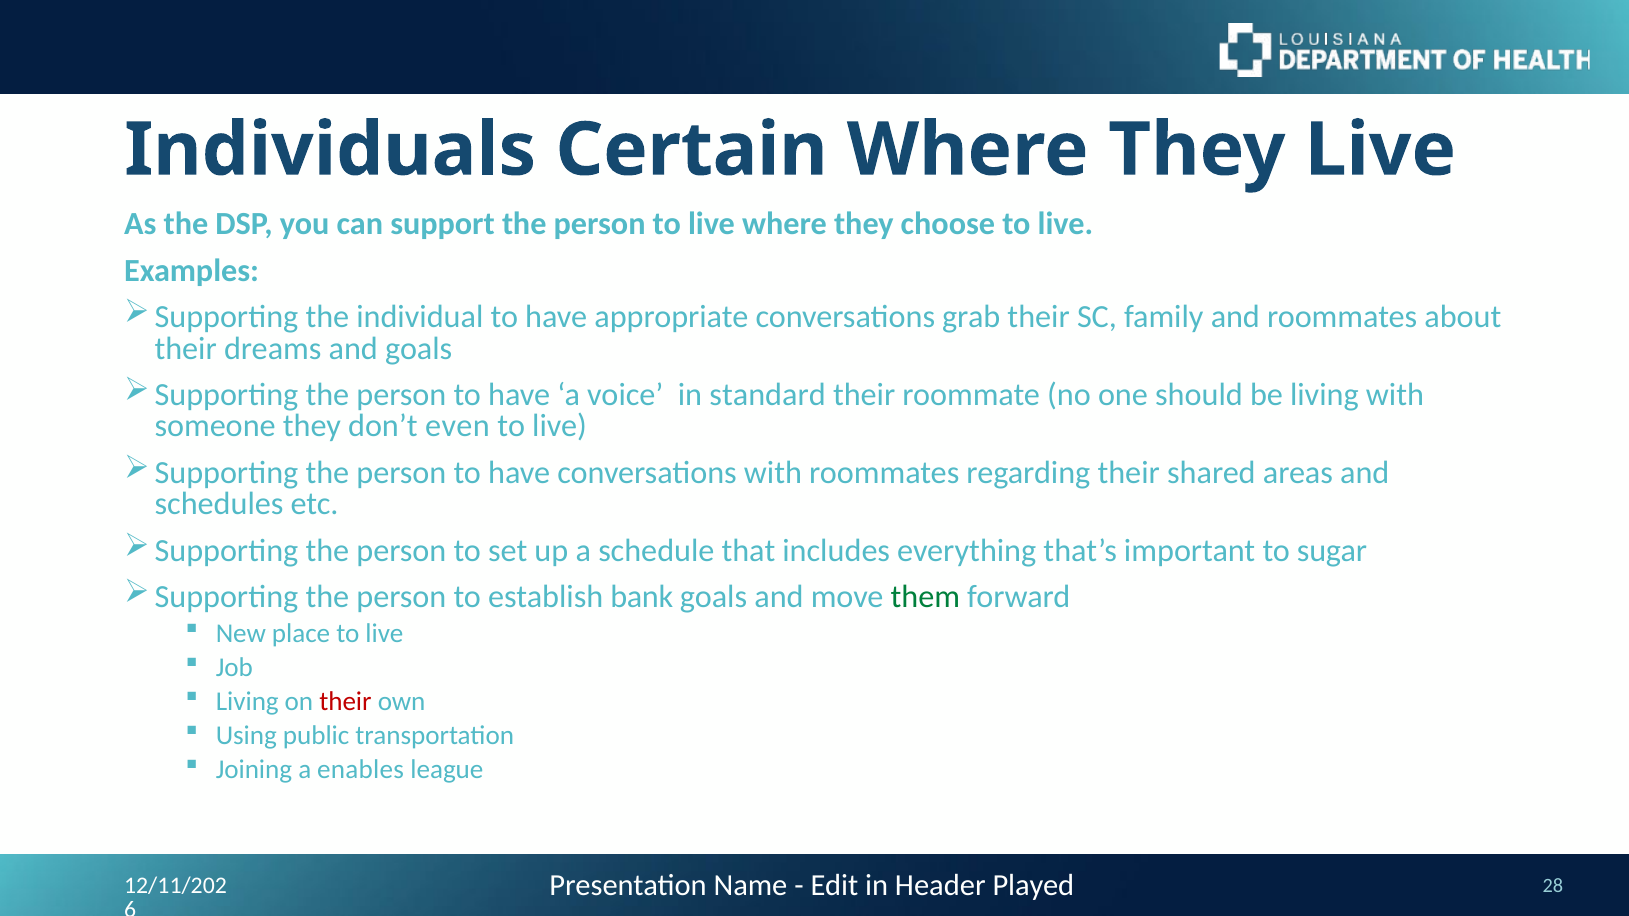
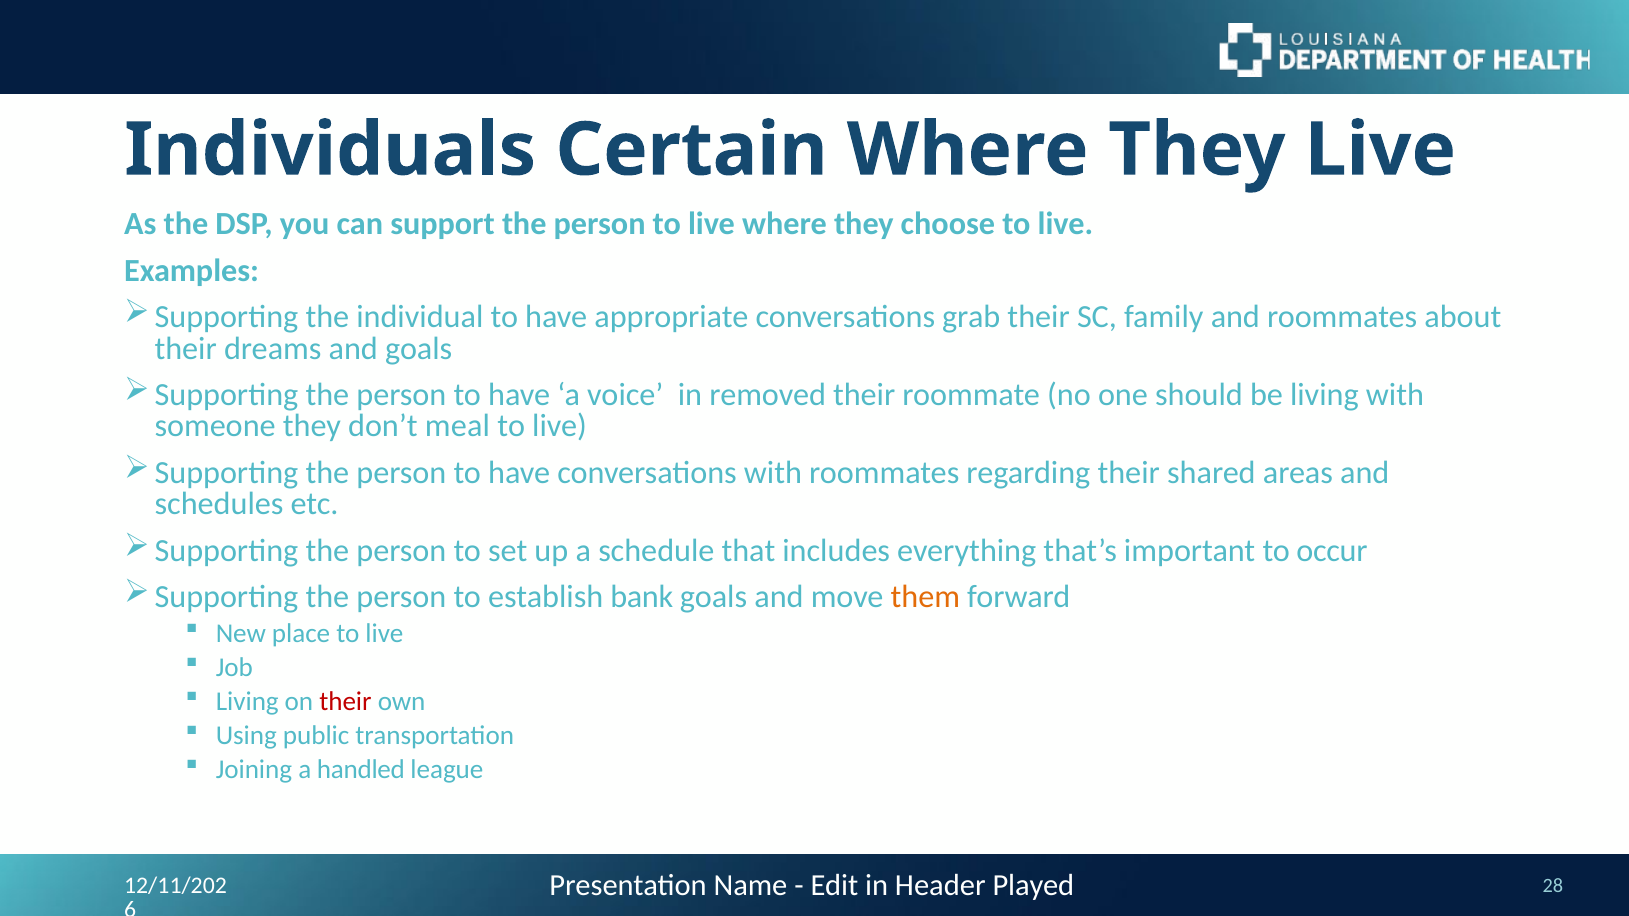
standard: standard -> removed
even: even -> meal
sugar: sugar -> occur
them colour: green -> orange
enables: enables -> handled
